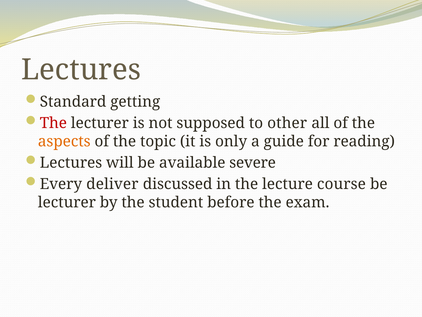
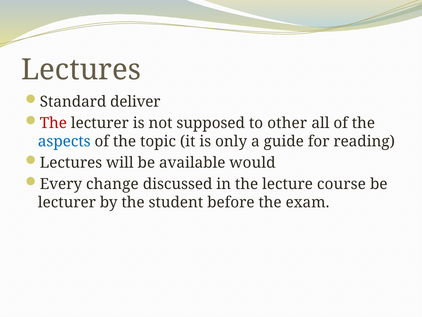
getting: getting -> deliver
aspects colour: orange -> blue
severe: severe -> would
deliver: deliver -> change
